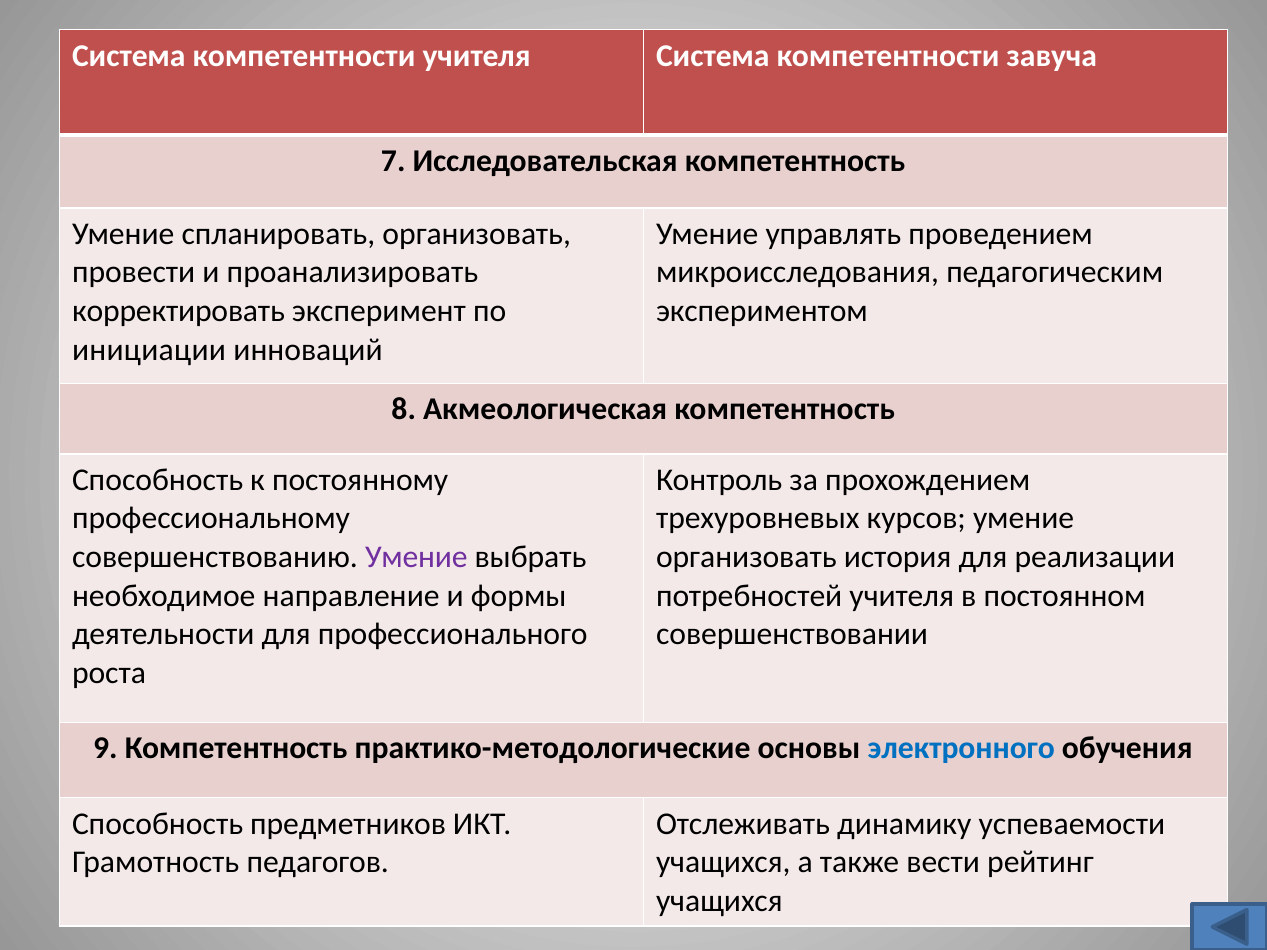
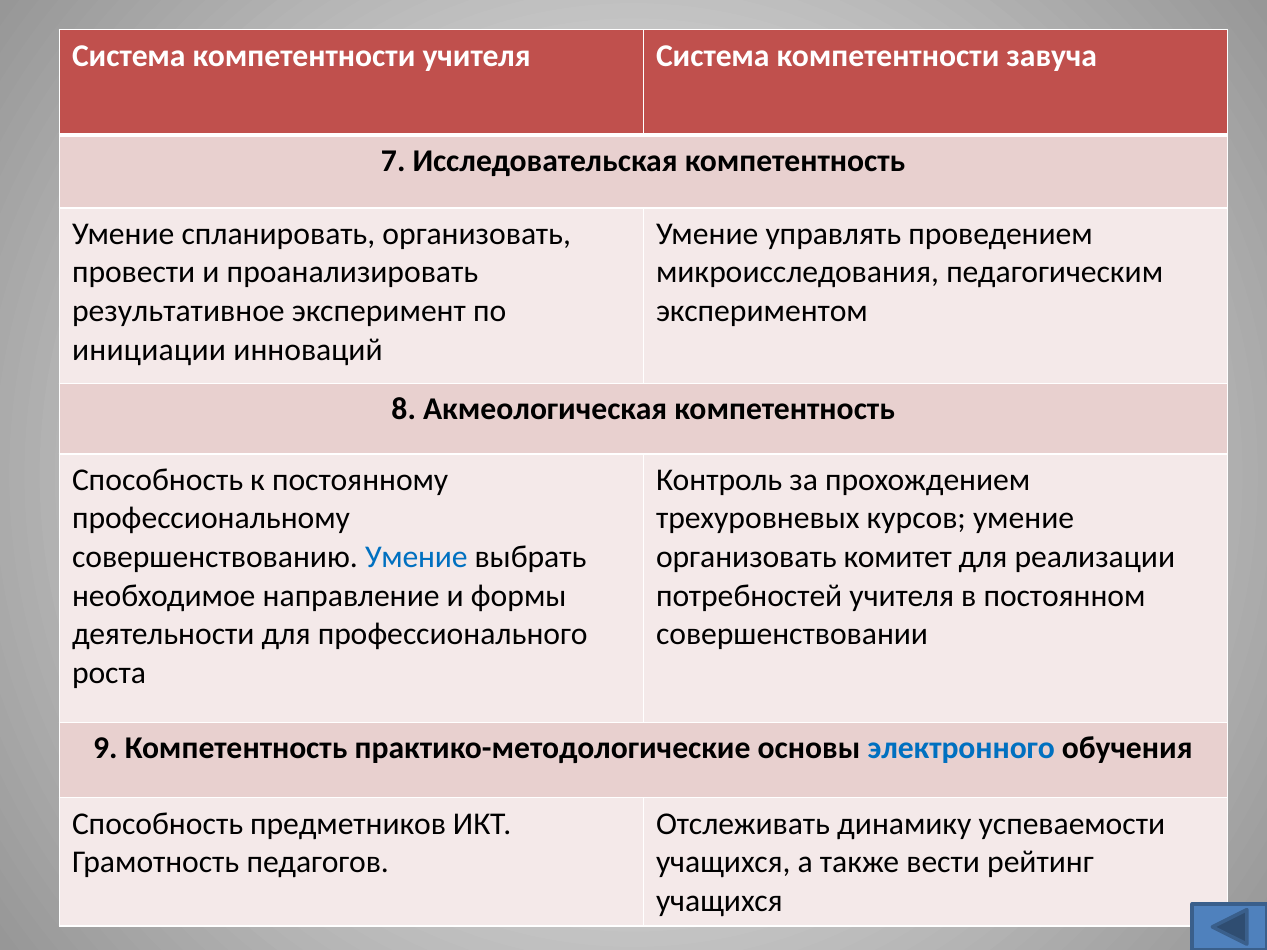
корректировать: корректировать -> результативное
Умение at (416, 557) colour: purple -> blue
история: история -> комитет
